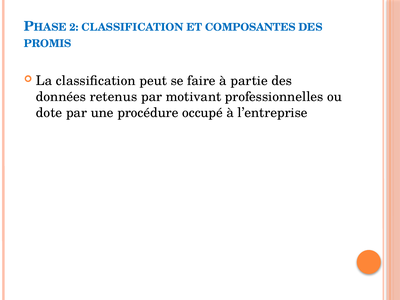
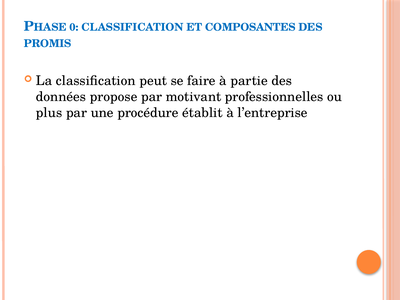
2: 2 -> 0
retenus: retenus -> propose
dote: dote -> plus
occupé: occupé -> établit
